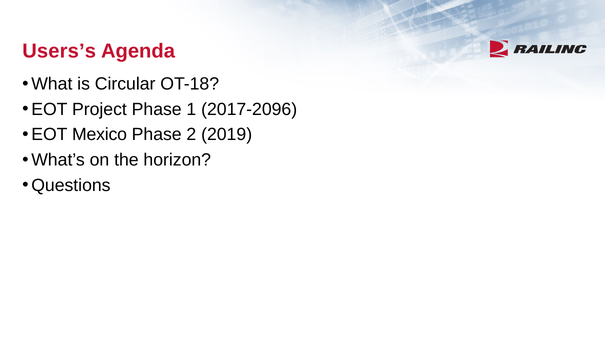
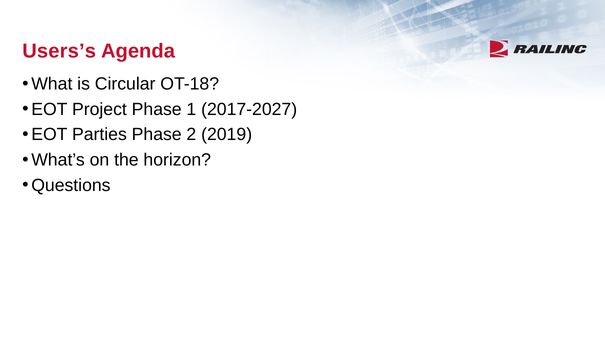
2017-2096: 2017-2096 -> 2017-2027
Mexico: Mexico -> Parties
